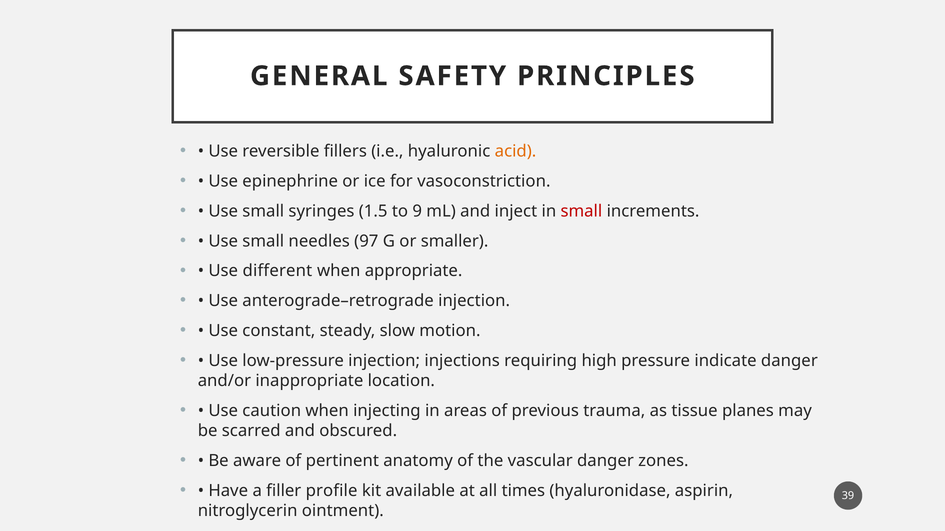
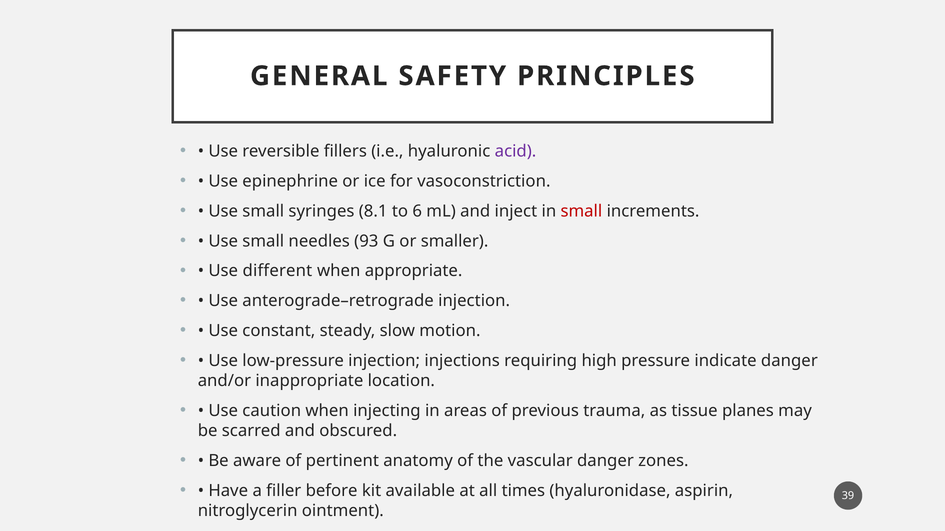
acid colour: orange -> purple
1.5: 1.5 -> 8.1
9: 9 -> 6
97: 97 -> 93
profile: profile -> before
